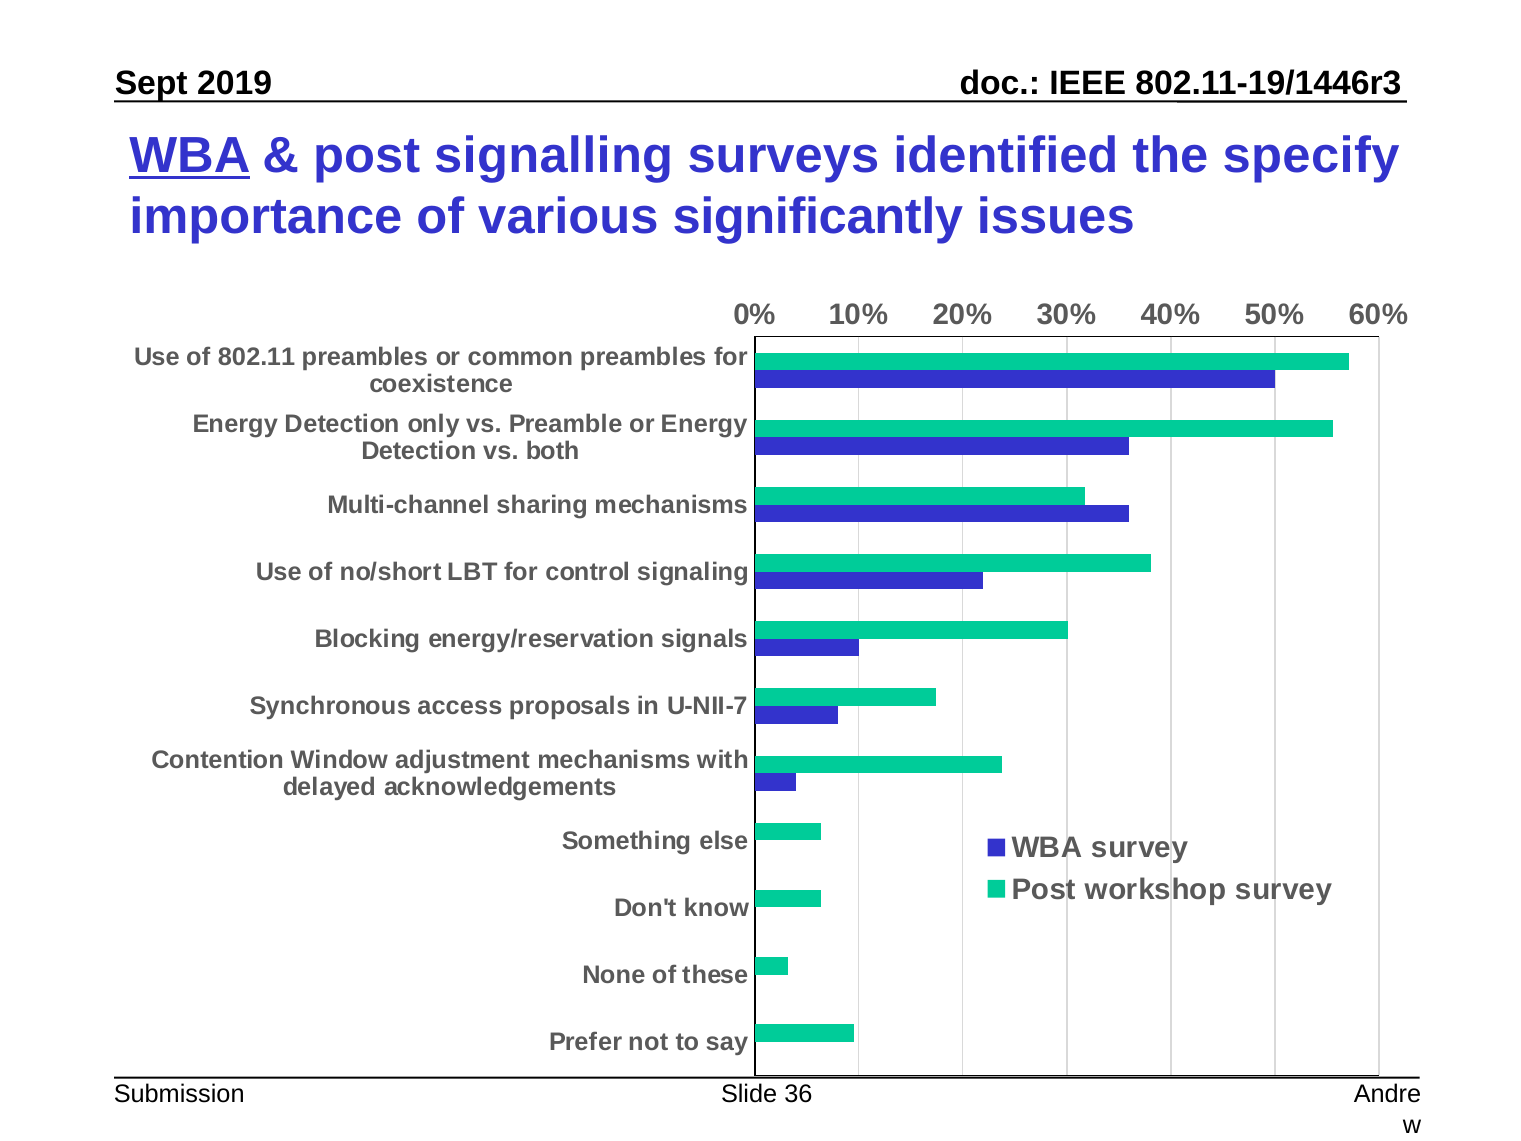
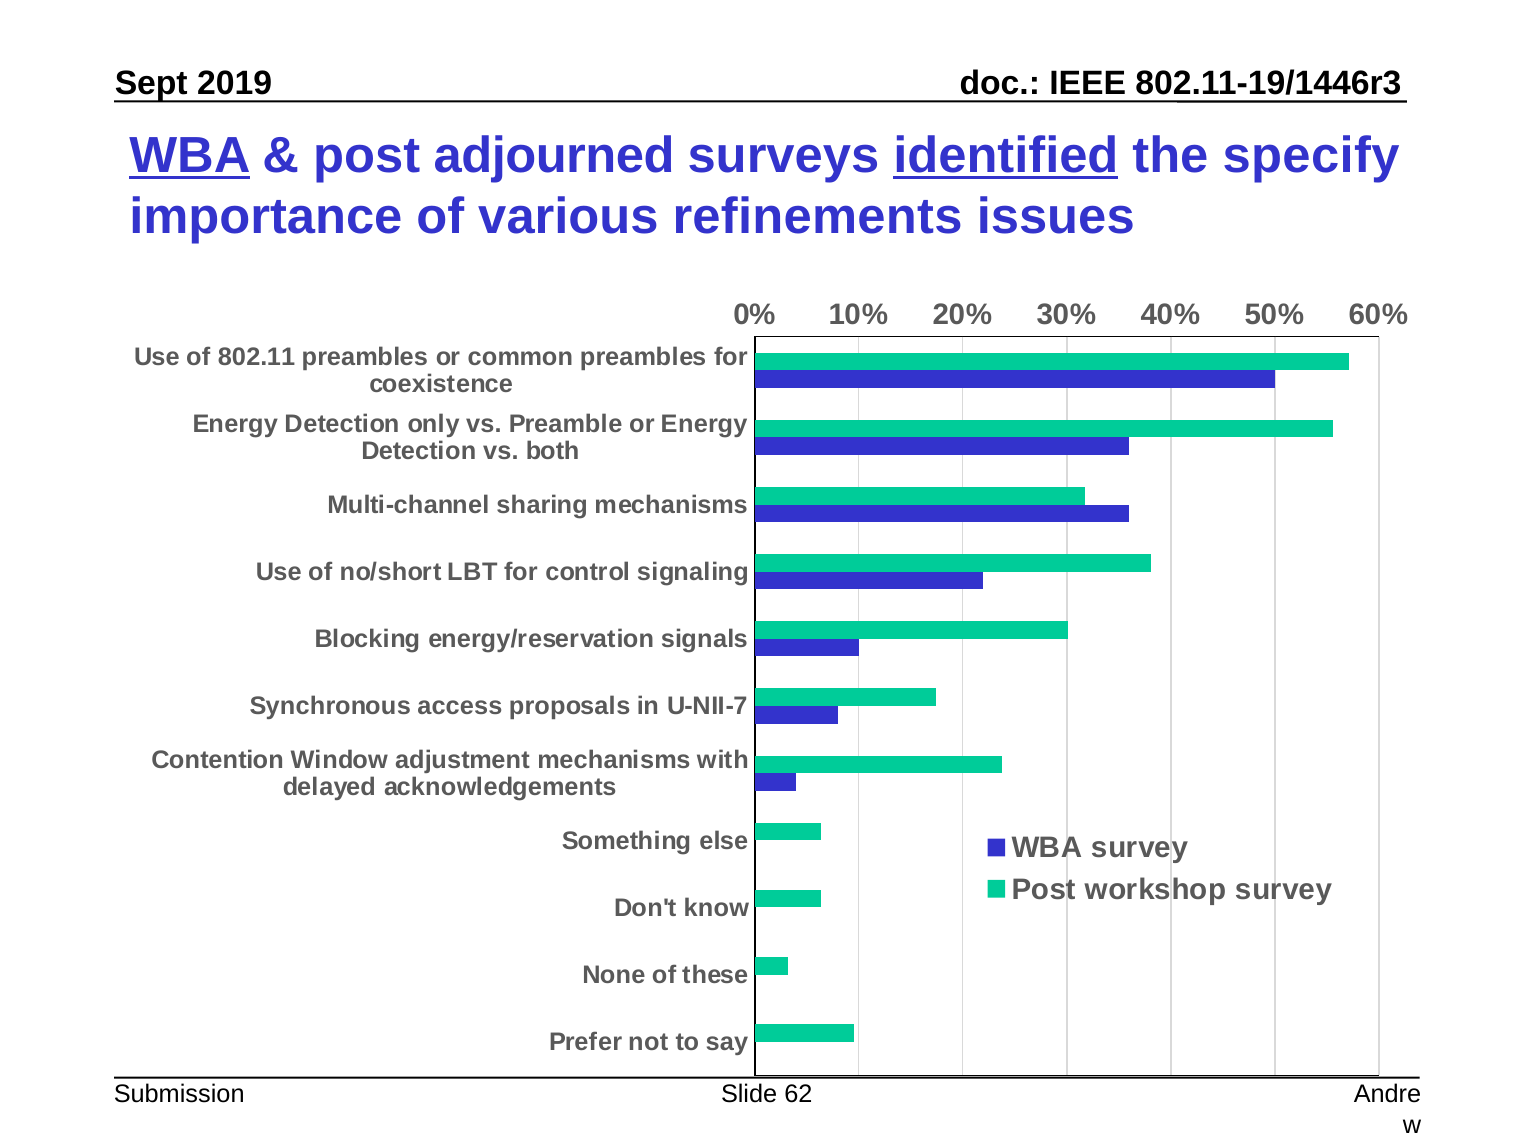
signalling: signalling -> adjourned
identified underline: none -> present
significantly: significantly -> refinements
36: 36 -> 62
